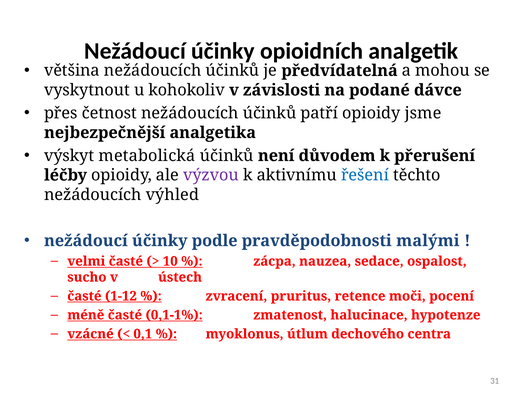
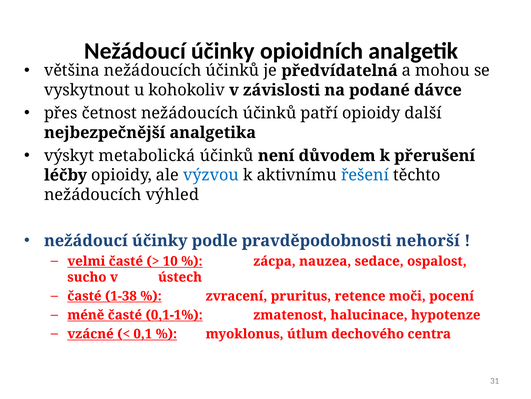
jsme: jsme -> další
výzvou colour: purple -> blue
malými: malými -> nehorší
1-12: 1-12 -> 1-38
